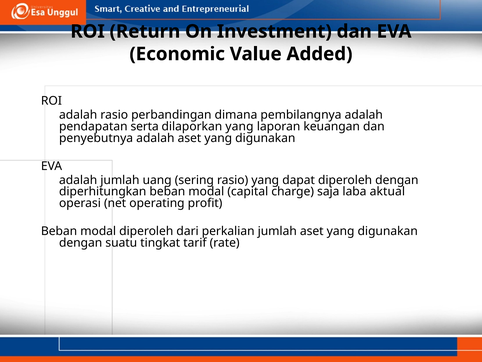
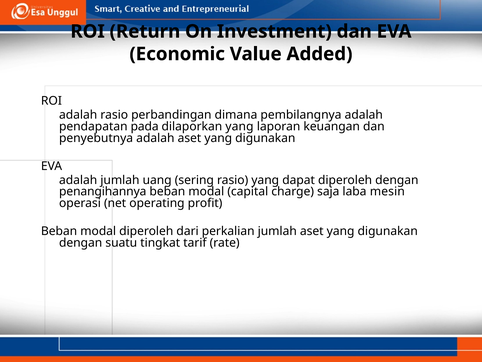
serta: serta -> pada
diperhitungkan: diperhitungkan -> penangihannya
aktual: aktual -> mesin
